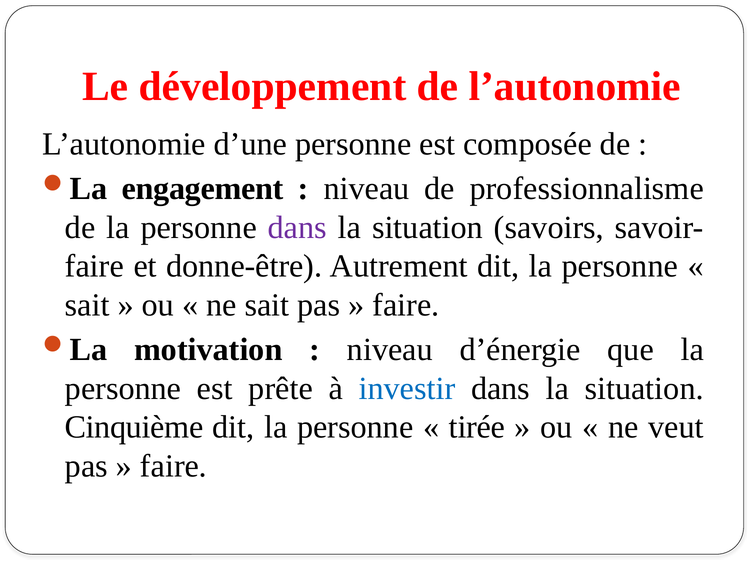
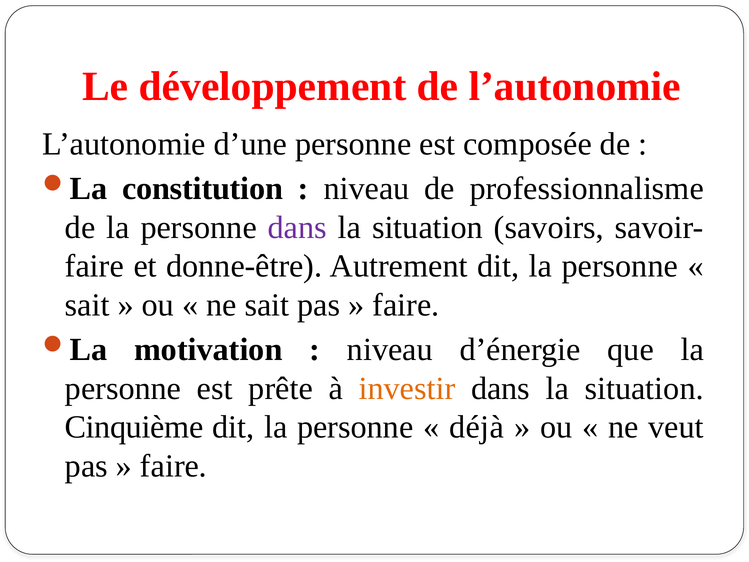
engagement: engagement -> constitution
investir colour: blue -> orange
tirée: tirée -> déjà
